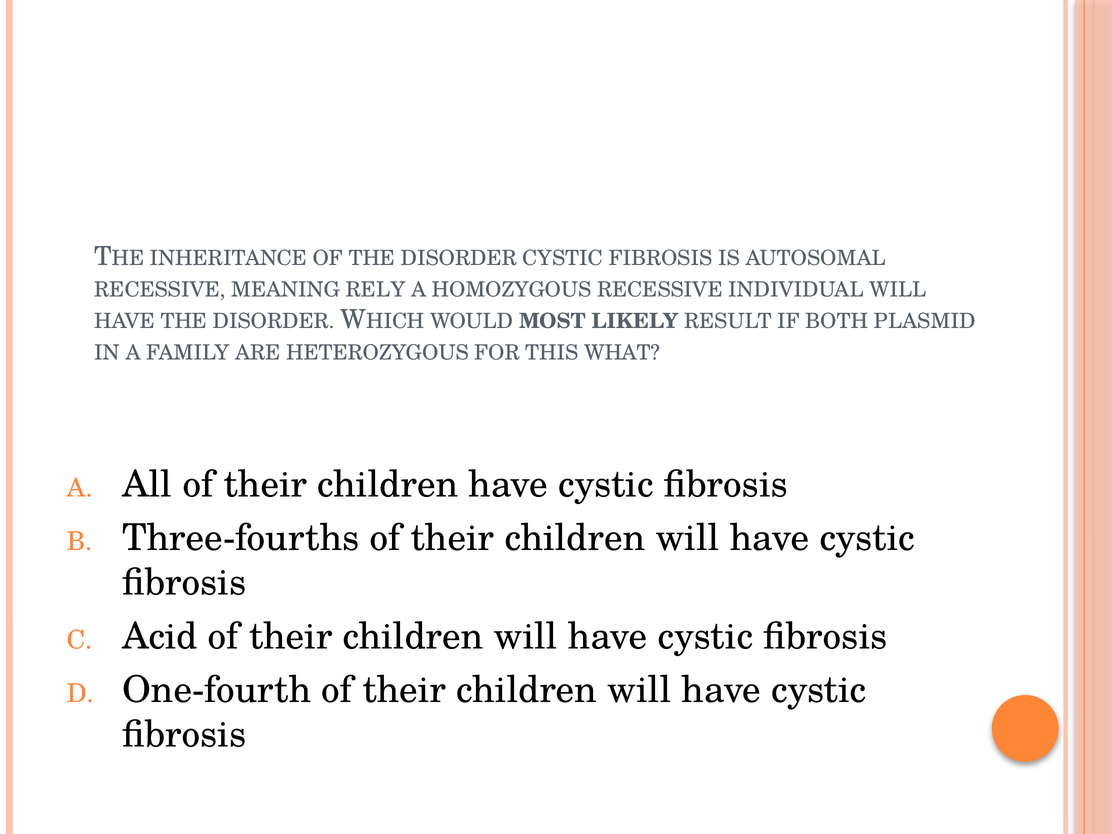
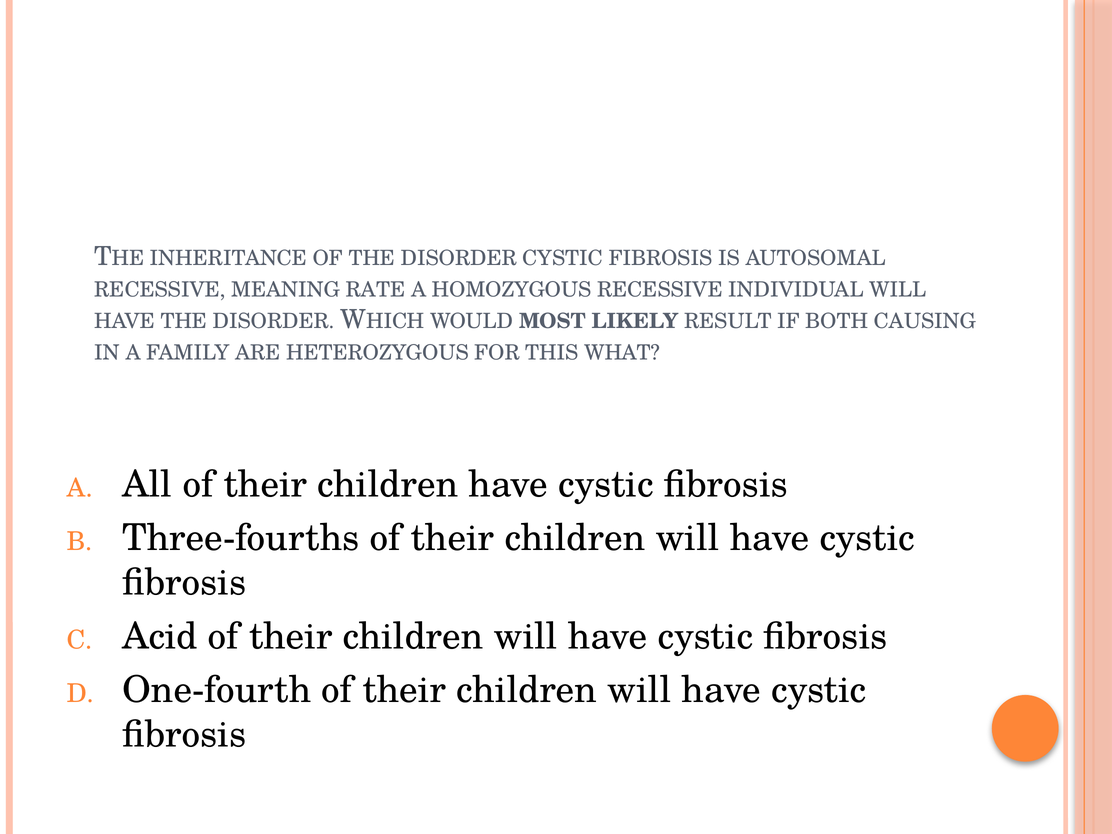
RELY: RELY -> RATE
PLASMID: PLASMID -> CAUSING
